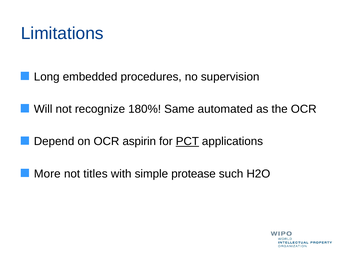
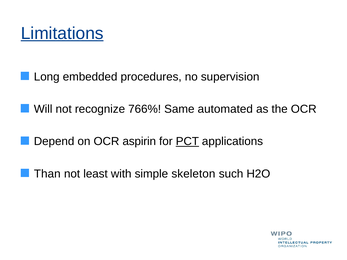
Limitations underline: none -> present
180%: 180% -> 766%
More: More -> Than
titles: titles -> least
protease: protease -> skeleton
